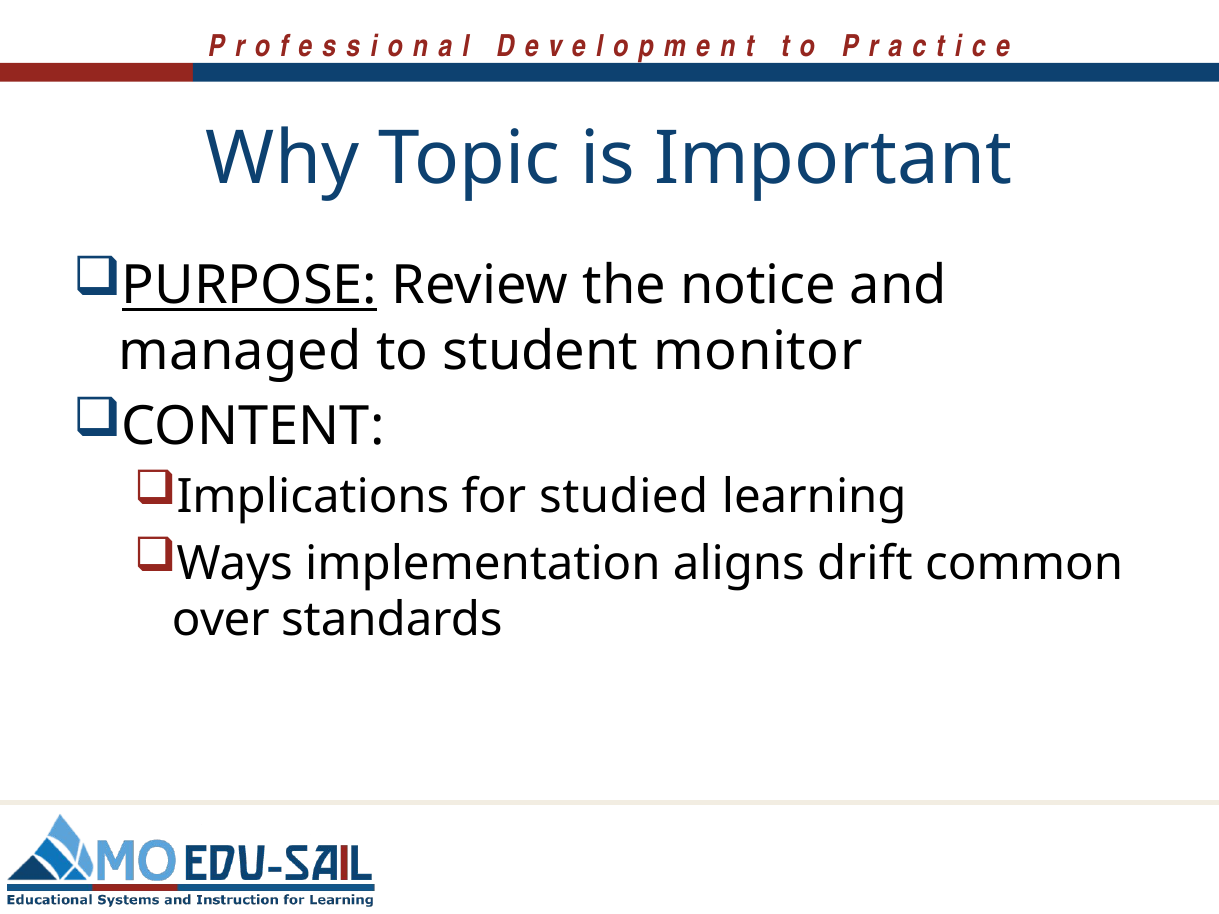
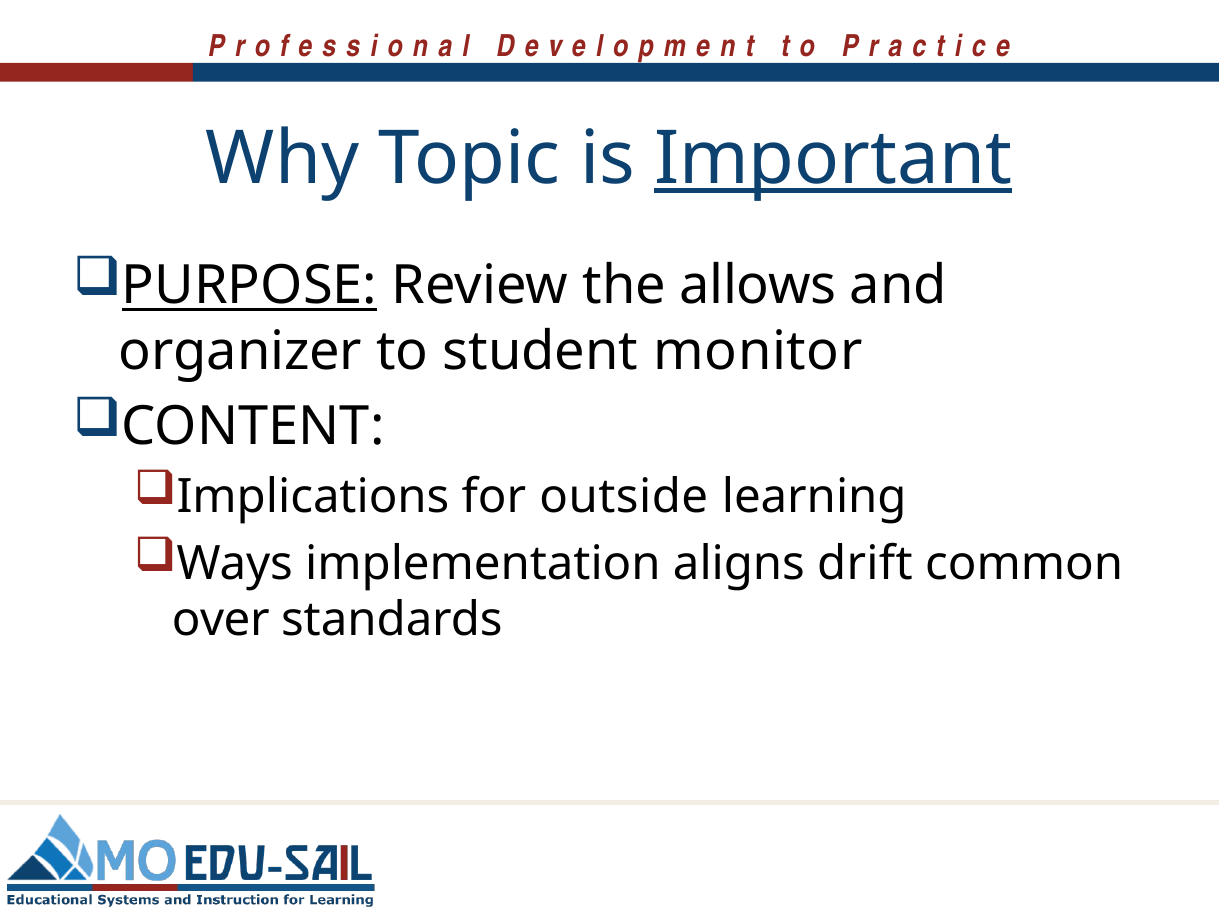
Important underline: none -> present
notice: notice -> allows
managed: managed -> organizer
studied: studied -> outside
